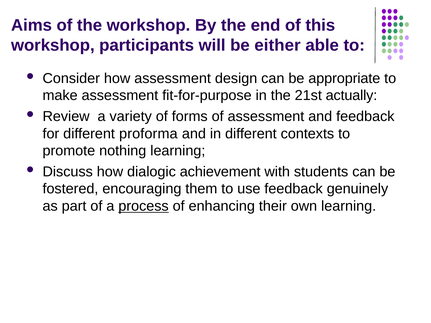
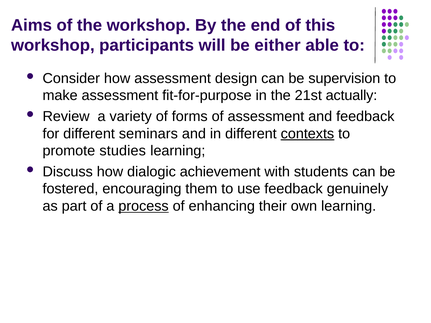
appropriate: appropriate -> supervision
proforma: proforma -> seminars
contexts underline: none -> present
nothing: nothing -> studies
